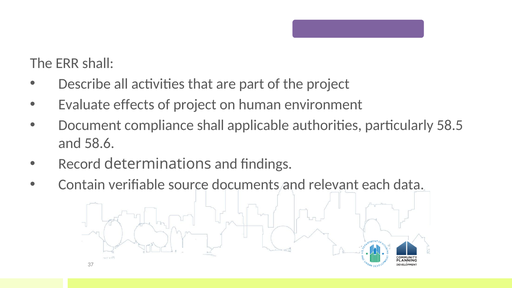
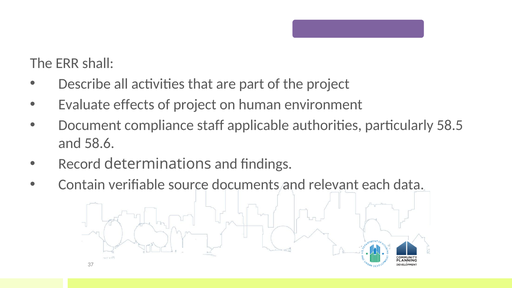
compliance shall: shall -> staff
